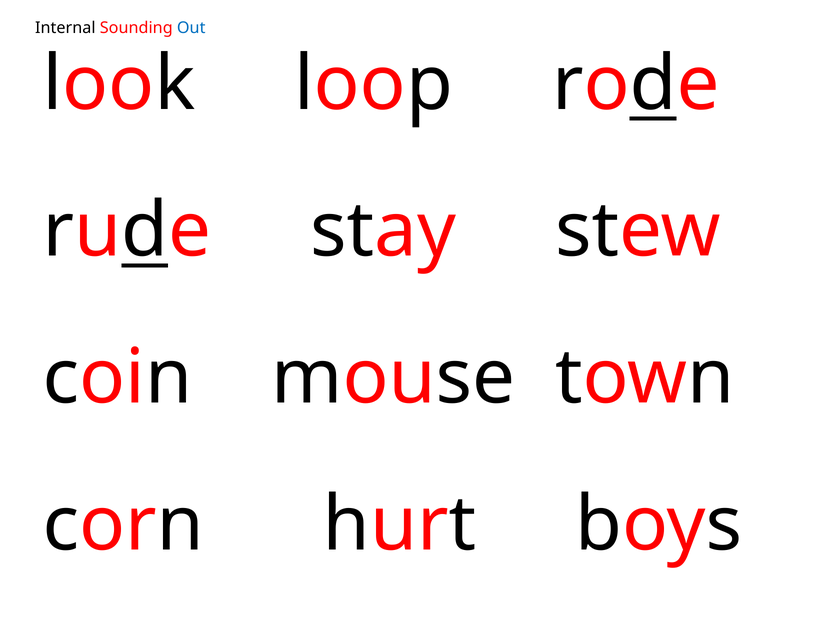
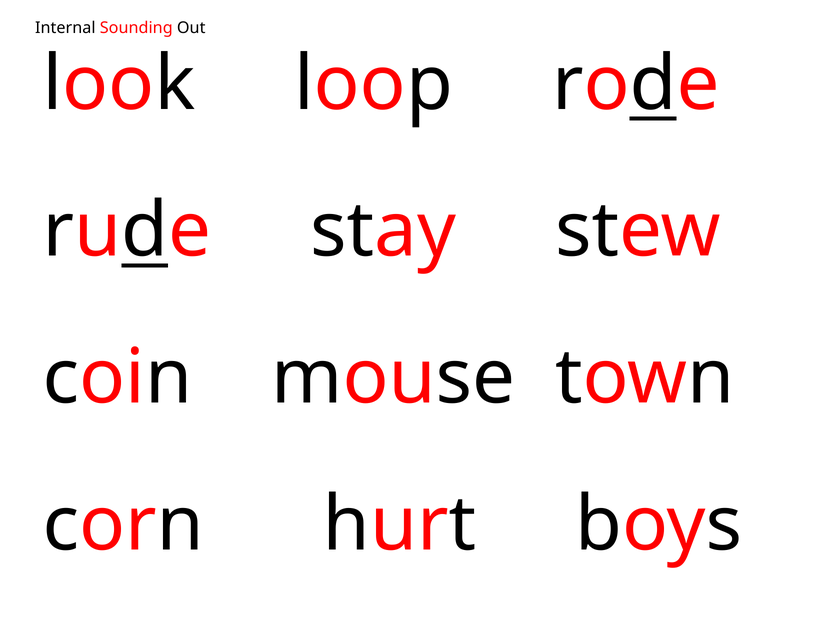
Out colour: blue -> black
